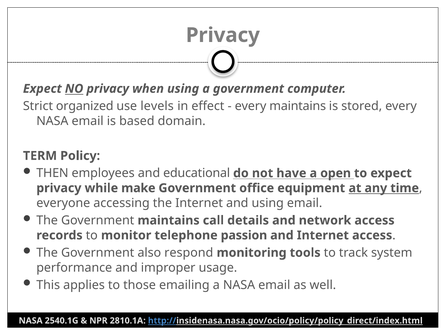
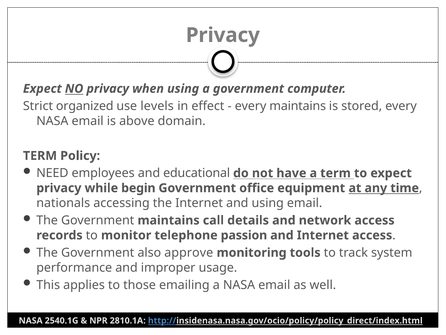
based: based -> above
THEN: THEN -> NEED
a open: open -> term
make: make -> begin
everyone: everyone -> nationals
respond: respond -> approve
